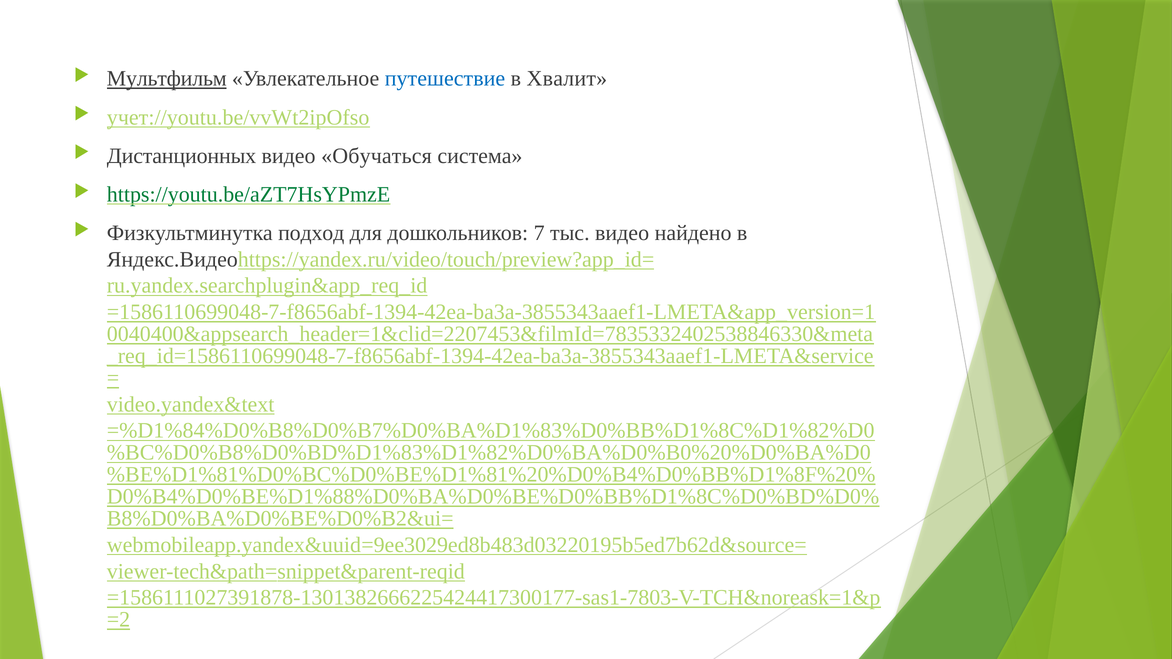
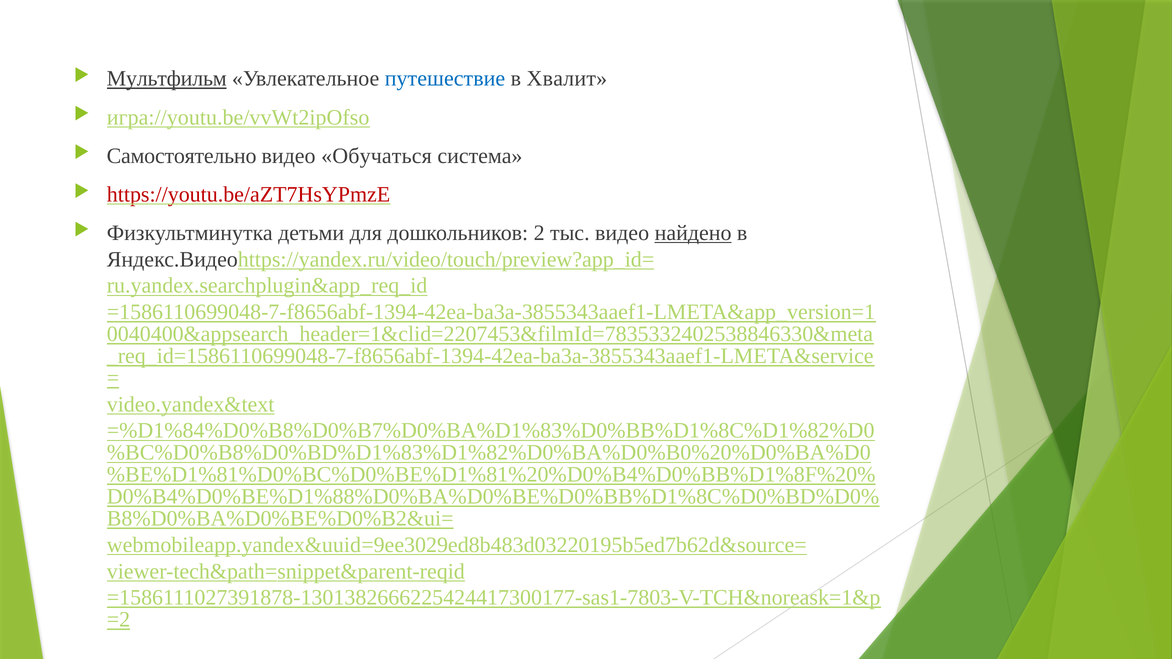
учет://youtu.be/vvWt2ipOfso: учет://youtu.be/vvWt2ipOfso -> игра://youtu.be/vvWt2ipOfso
Дистанционных: Дистанционных -> Самостоятельно
https://youtu.be/aZT7HsYPmzE colour: green -> red
подход: подход -> детьми
7: 7 -> 2
найдено underline: none -> present
